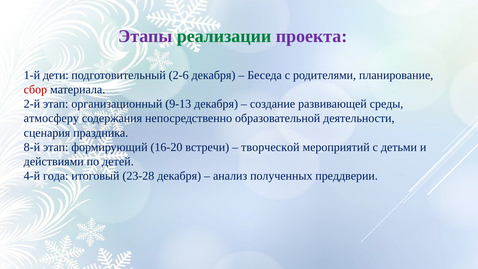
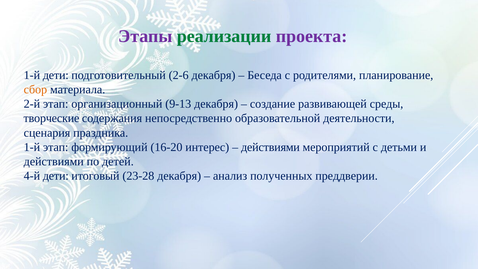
сбор colour: red -> orange
атмосферу: атмосферу -> творческие
8-й at (32, 147): 8-й -> 1-й
встречи: встречи -> интерес
творческой at (270, 147): творческой -> действиями
4-й года: года -> дети
